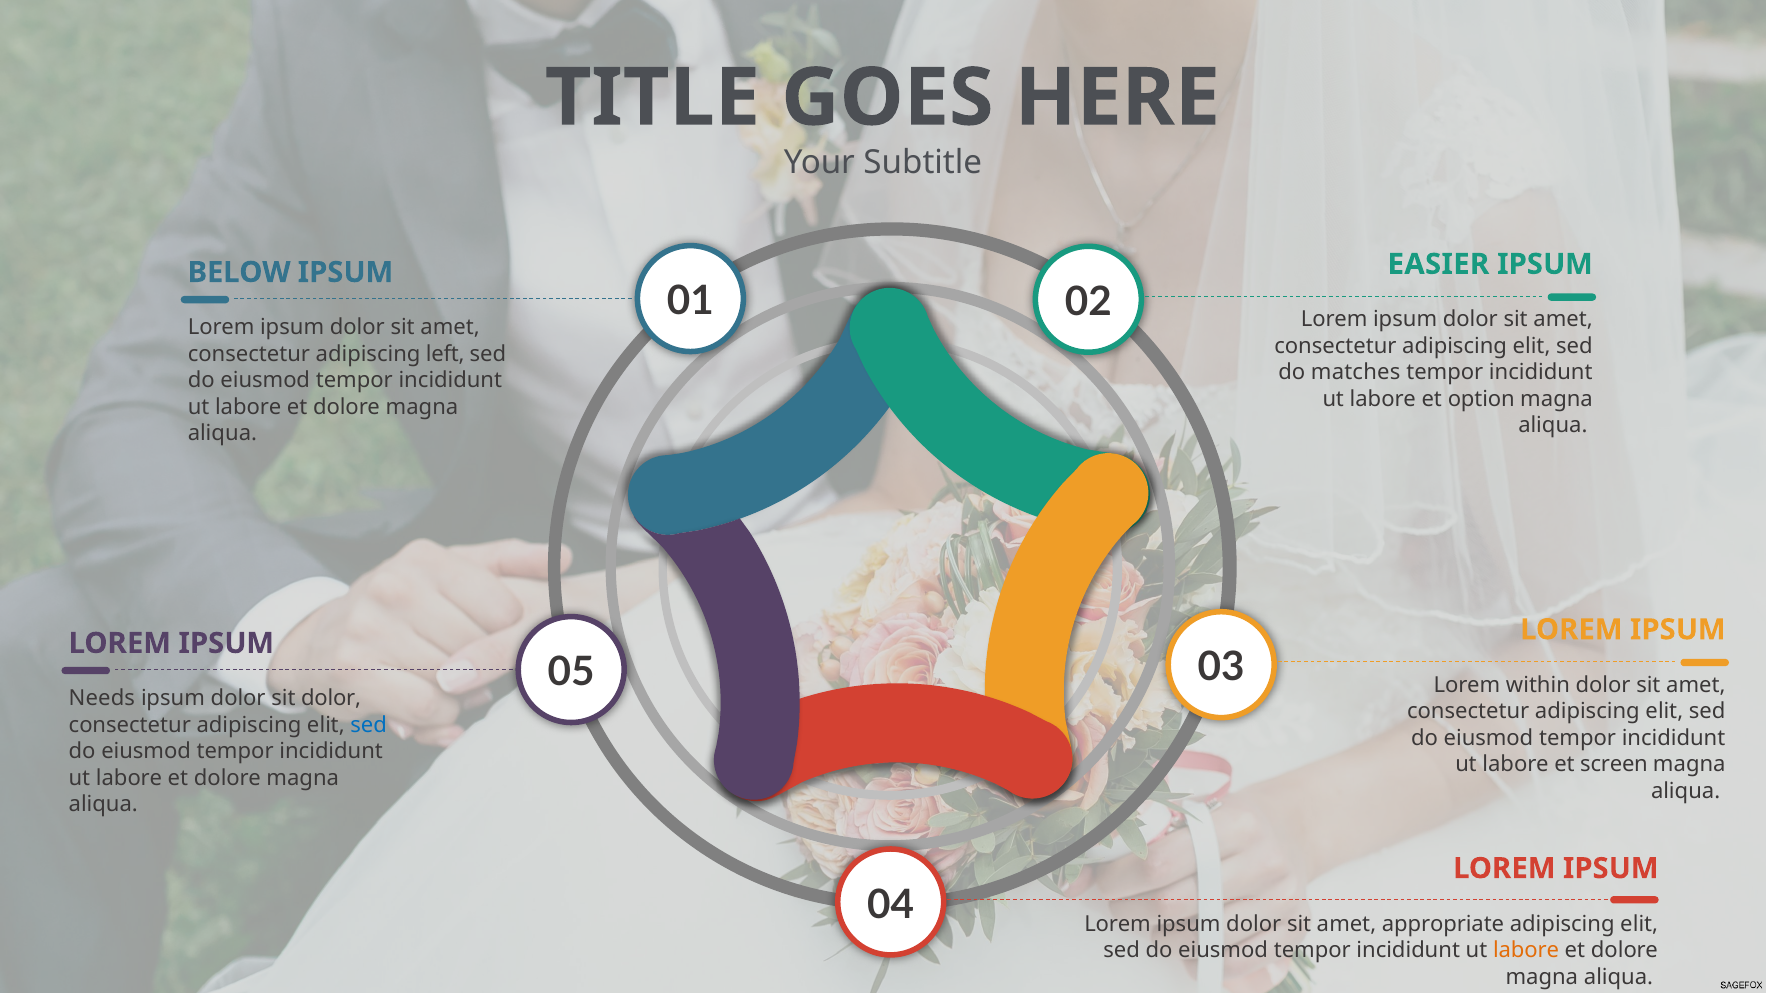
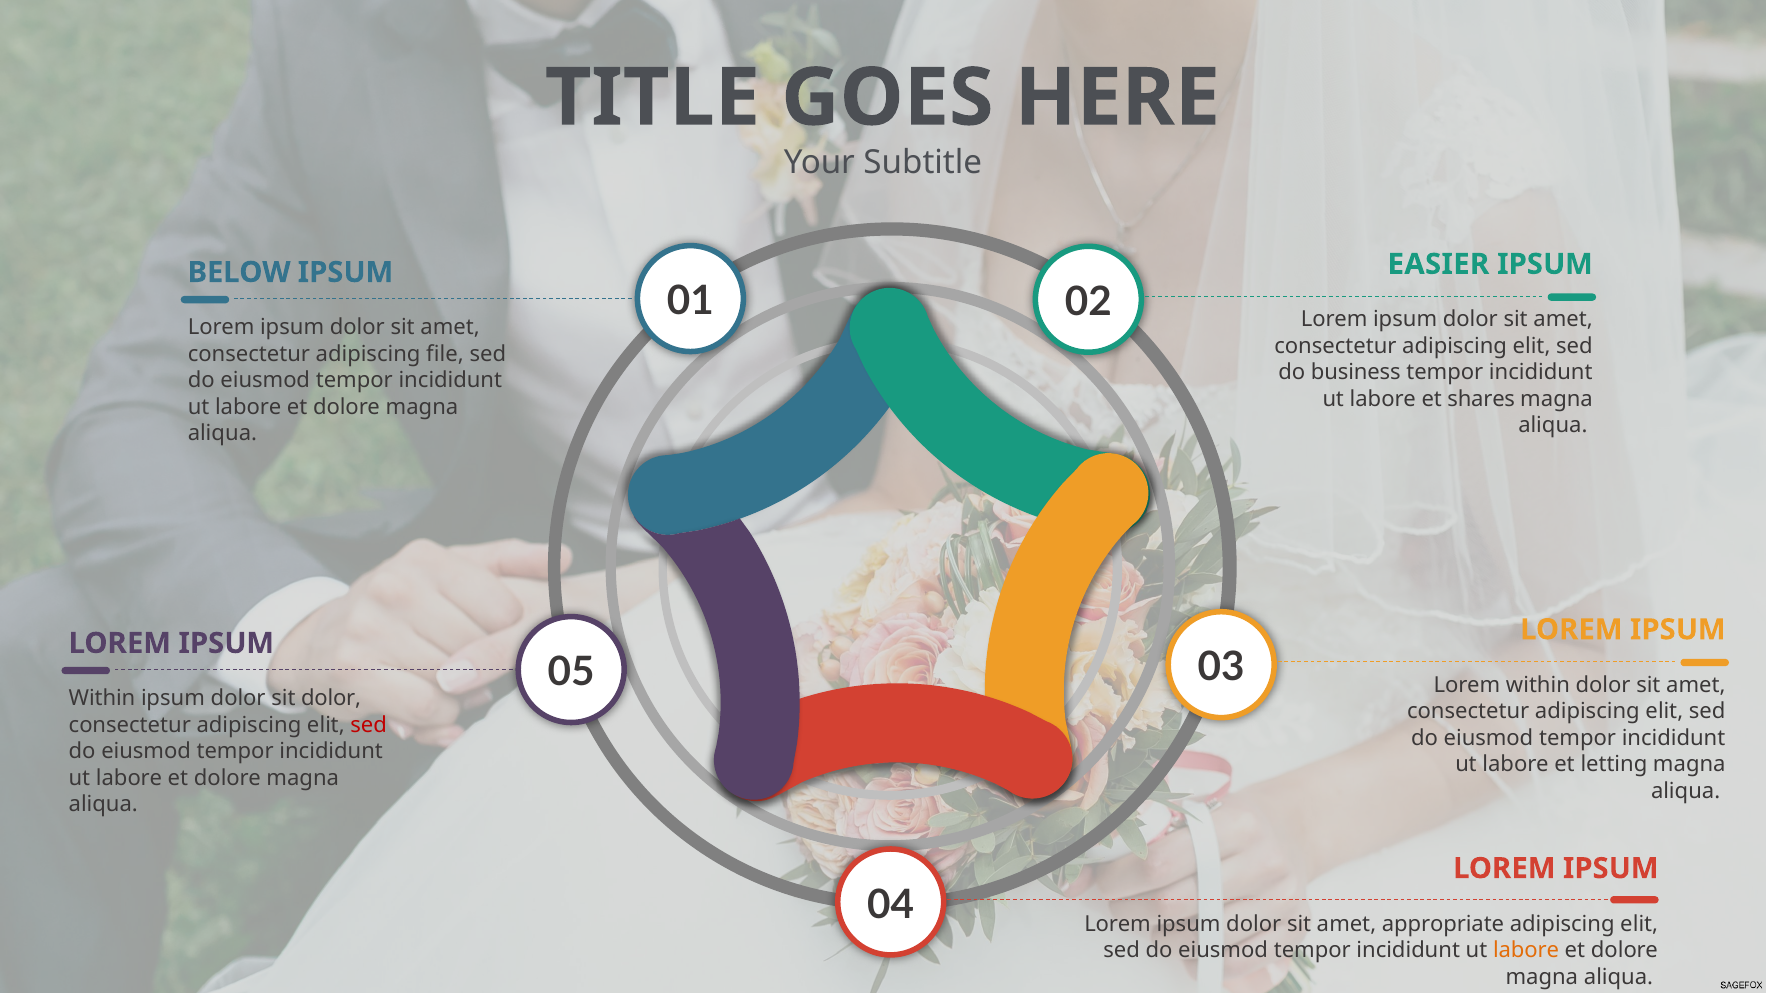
left: left -> file
matches: matches -> business
option: option -> shares
Needs at (102, 699): Needs -> Within
sed at (369, 725) colour: blue -> red
screen: screen -> letting
